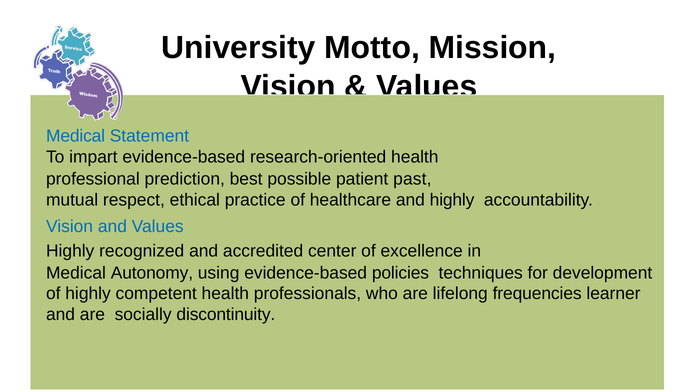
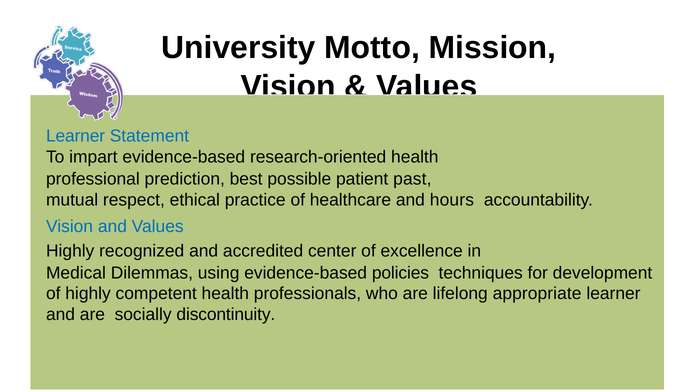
Medical at (76, 136): Medical -> Learner
and highly: highly -> hours
Autonomy: Autonomy -> Dilemmas
frequencies: frequencies -> appropriate
